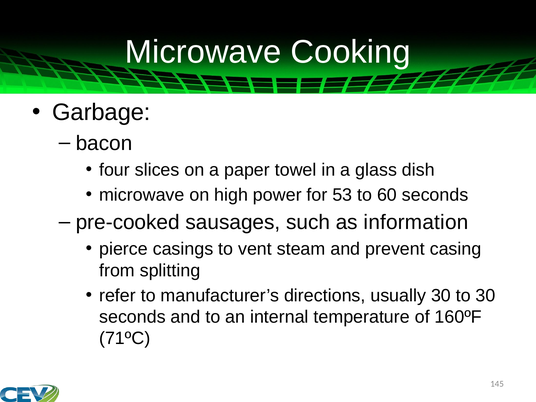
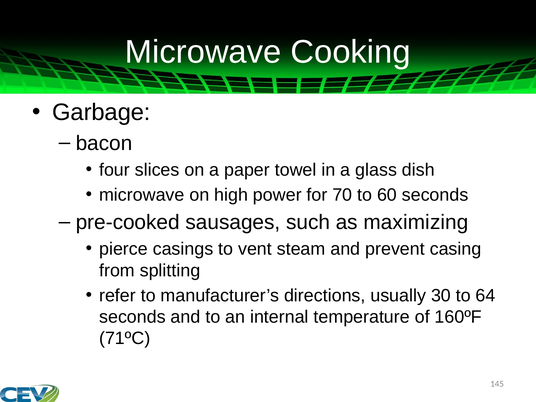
53: 53 -> 70
information: information -> maximizing
to 30: 30 -> 64
